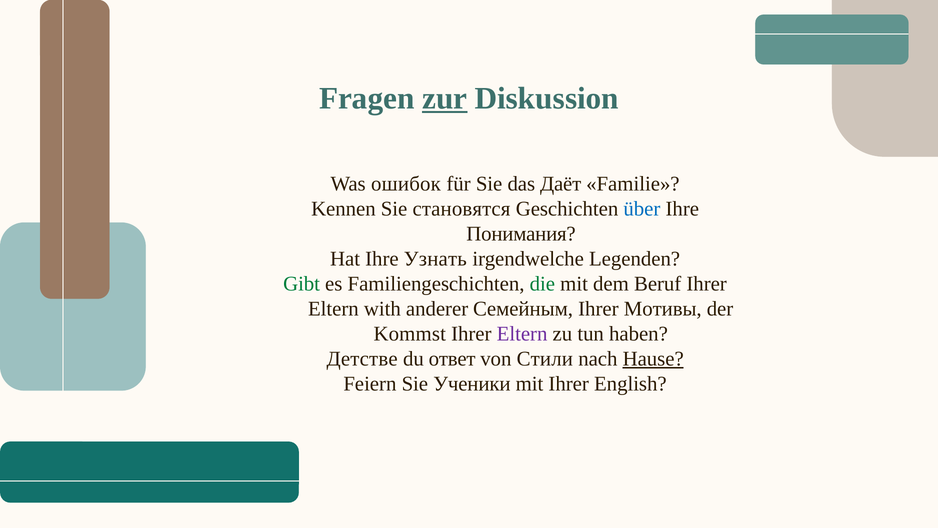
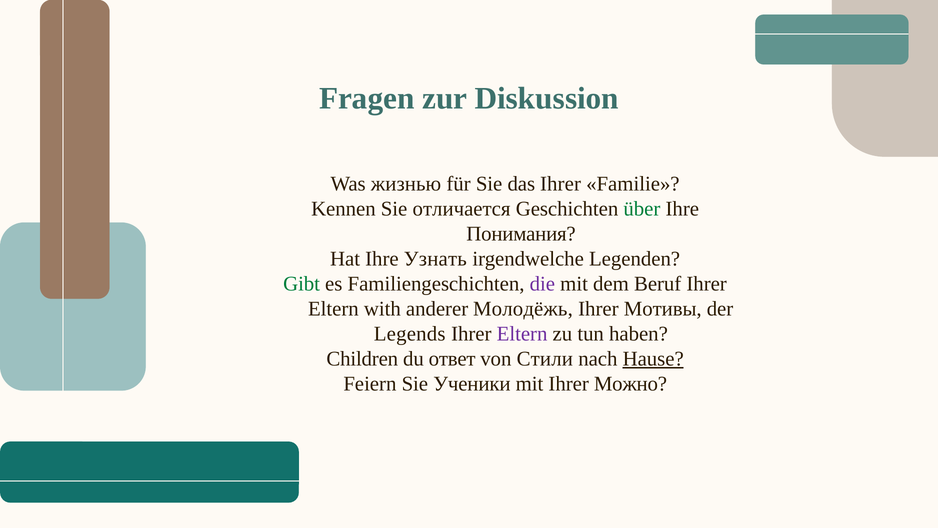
zur underline: present -> none
ошибок: ошибок -> жизнью
das Даёт: Даёт -> Ihrer
становятся: становятся -> отличается
über colour: blue -> green
die colour: green -> purple
Семейным: Семейным -> Молодёжь
Kommst: Kommst -> Legends
Детстве: Детстве -> Children
English: English -> Можно
